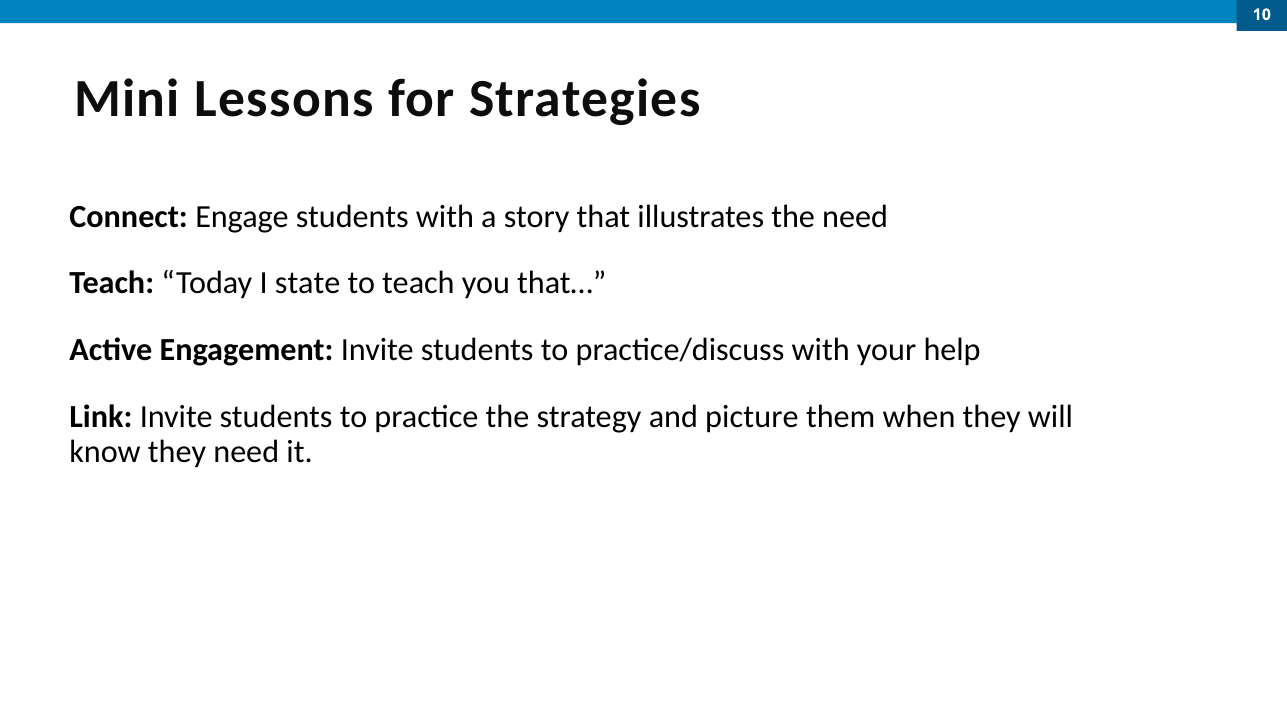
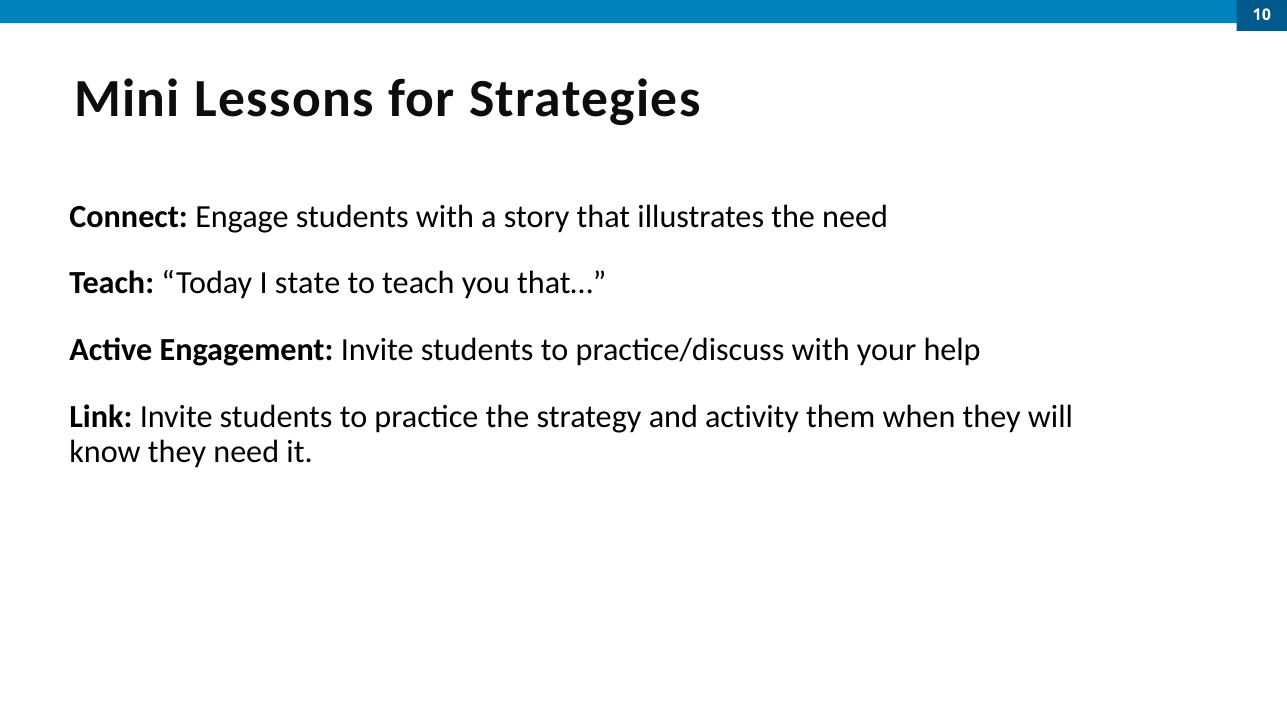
picture: picture -> activity
